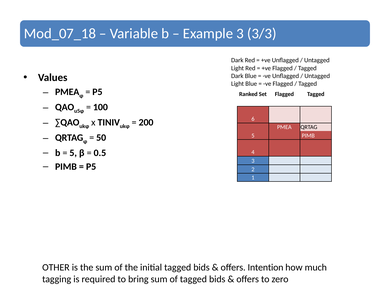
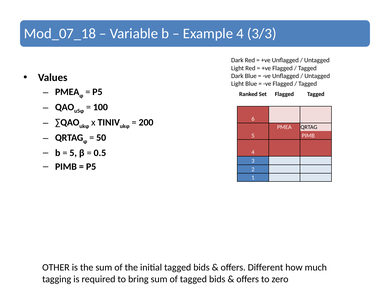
3 at (240, 33): 3 -> 4
Intention: Intention -> Different
